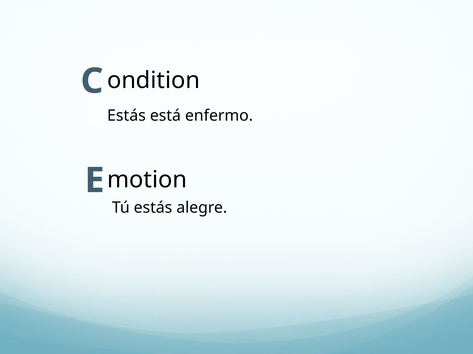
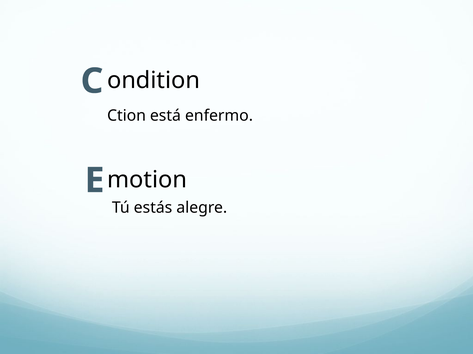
Estás at (126, 116): Estás -> Ction
